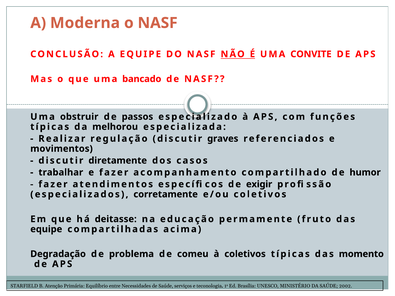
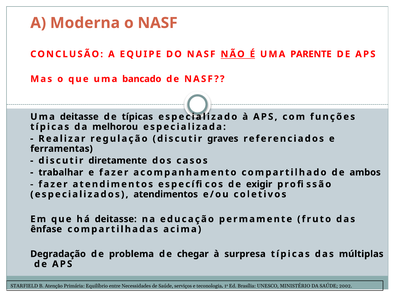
CONVITE: CONVITE -> PARENTE
Uma obstruir: obstruir -> deitasse
de passos: passos -> típicas
movimentos: movimentos -> ferramentas
humor: humor -> ambos
especializados corretamente: corretamente -> atendimentos
equipe at (46, 229): equipe -> ênfase
comeu: comeu -> chegar
à coletivos: coletivos -> surpresa
momento: momento -> múltiplas
